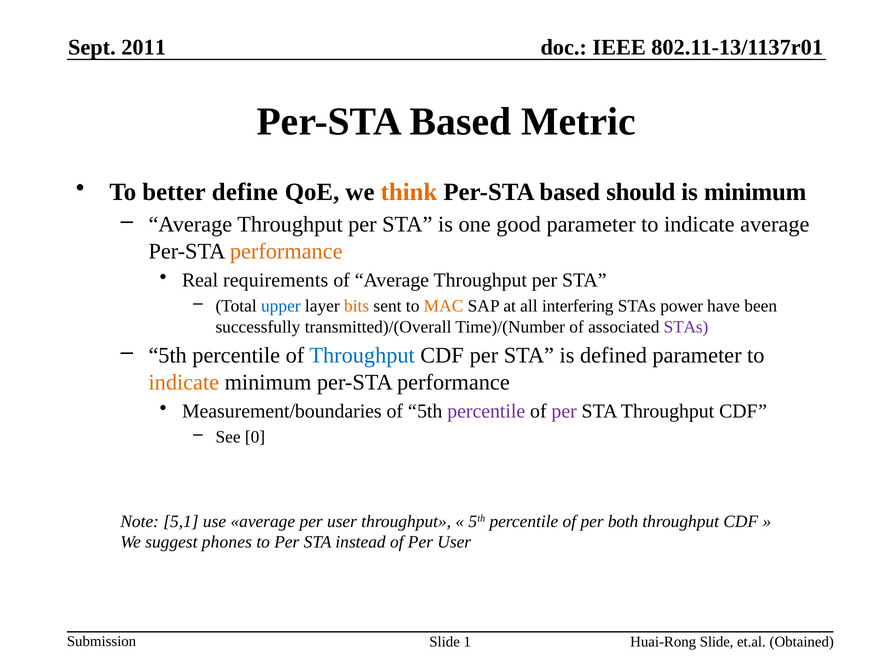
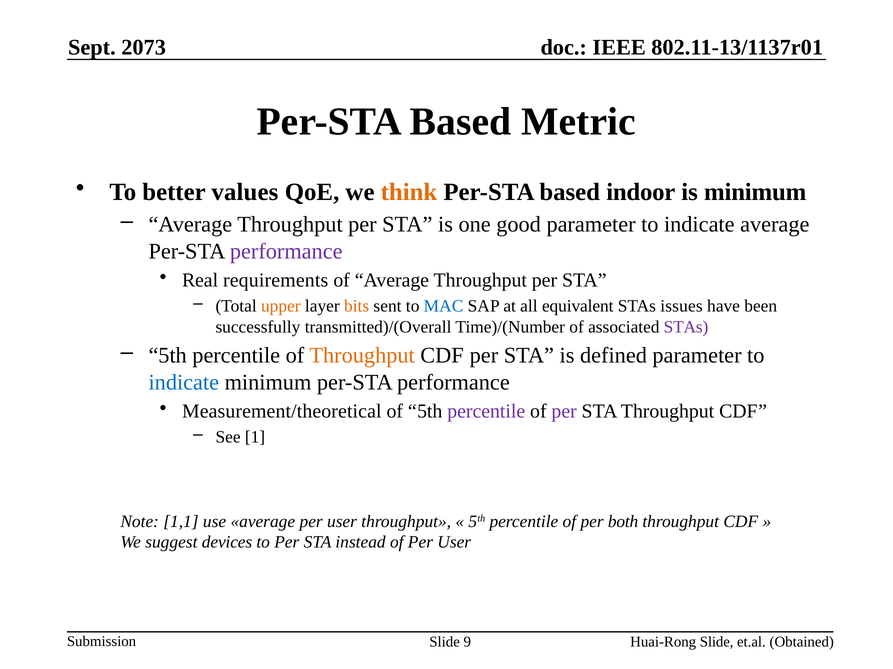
2011: 2011 -> 2073
define: define -> values
should: should -> indoor
performance at (286, 252) colour: orange -> purple
upper colour: blue -> orange
MAC colour: orange -> blue
interfering: interfering -> equivalent
power: power -> issues
Throughput at (362, 356) colour: blue -> orange
indicate at (184, 383) colour: orange -> blue
Measurement/boundaries: Measurement/boundaries -> Measurement/theoretical
0: 0 -> 1
5,1: 5,1 -> 1,1
phones: phones -> devices
1: 1 -> 9
